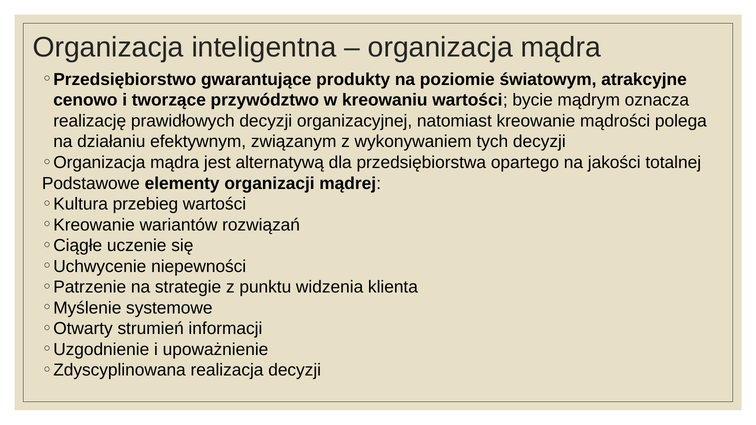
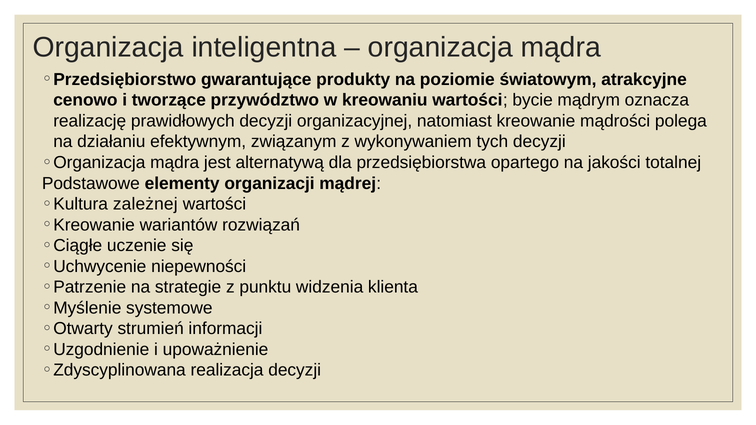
przebieg: przebieg -> zależnej
